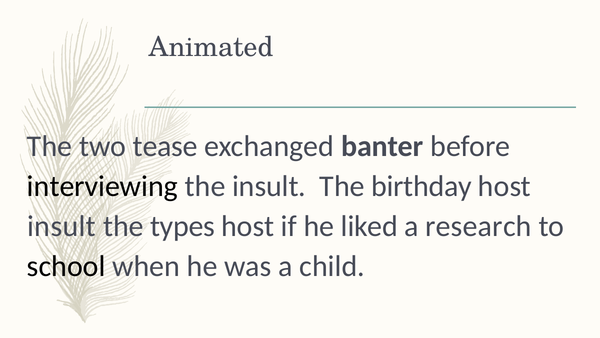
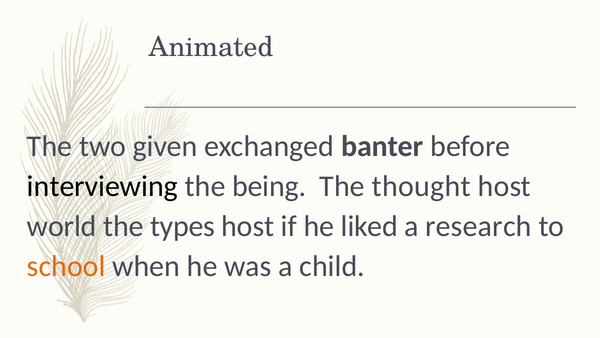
tease: tease -> given
the insult: insult -> being
birthday: birthday -> thought
insult at (62, 226): insult -> world
school colour: black -> orange
